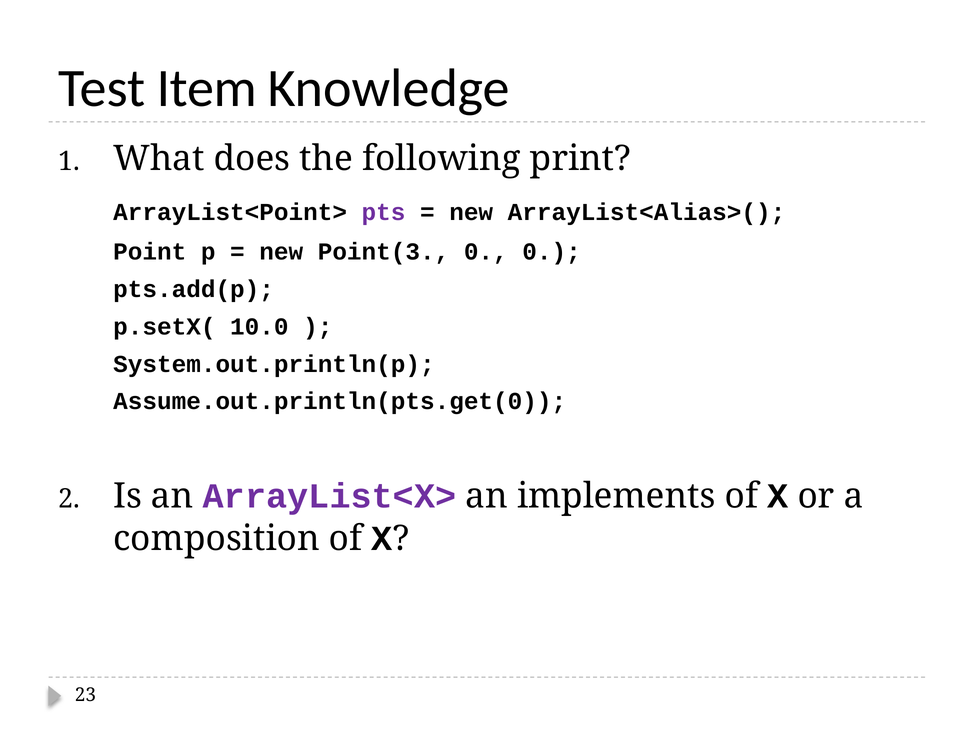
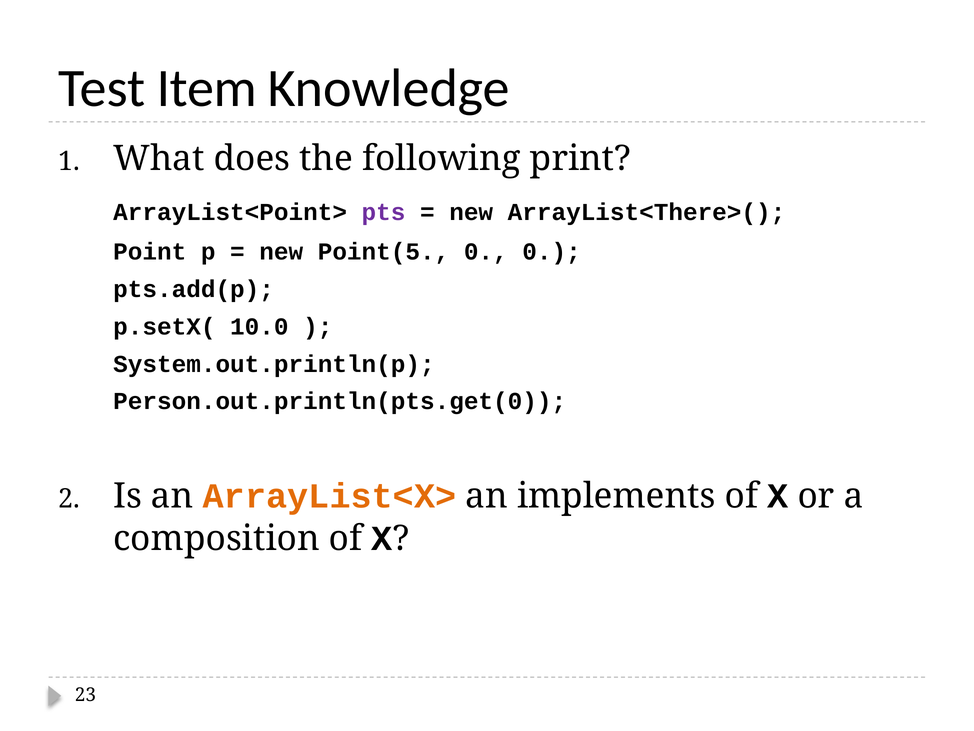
ArrayList<Alias>(: ArrayList<Alias>( -> ArrayList<There>(
Point(3: Point(3 -> Point(5
Assume.out.println(pts.get(0: Assume.out.println(pts.get(0 -> Person.out.println(pts.get(0
ArrayList<X> colour: purple -> orange
